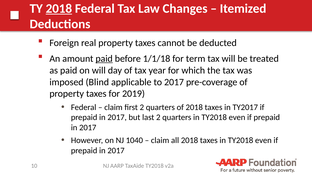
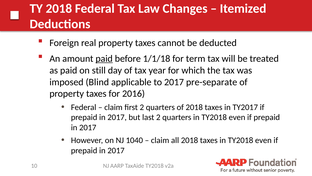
2018 at (59, 8) underline: present -> none
on will: will -> still
pre-coverage: pre-coverage -> pre-separate
2019: 2019 -> 2016
